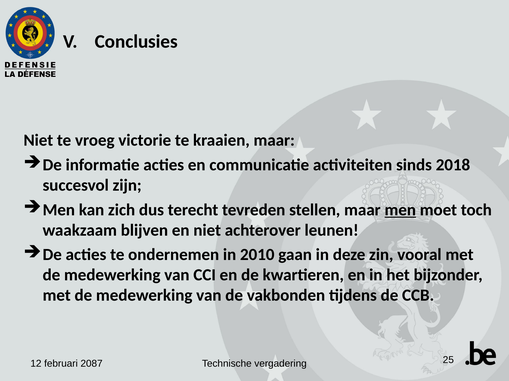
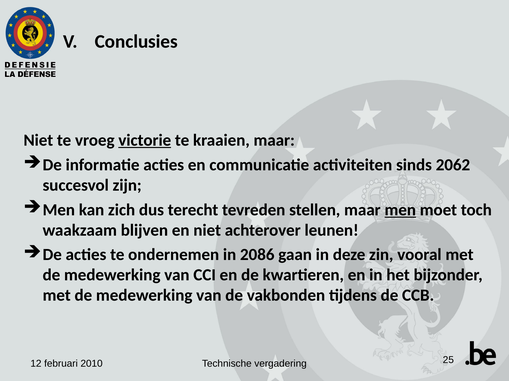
victorie underline: none -> present
2018: 2018 -> 2062
2010: 2010 -> 2086
2087: 2087 -> 2010
